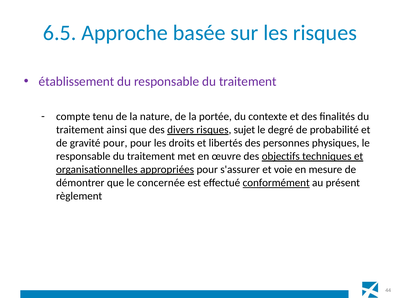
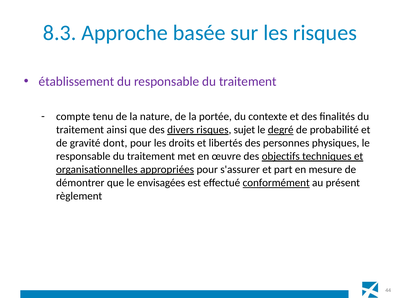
6.5: 6.5 -> 8.3
degré underline: none -> present
gravité pour: pour -> dont
voie: voie -> part
concernée: concernée -> envisagées
